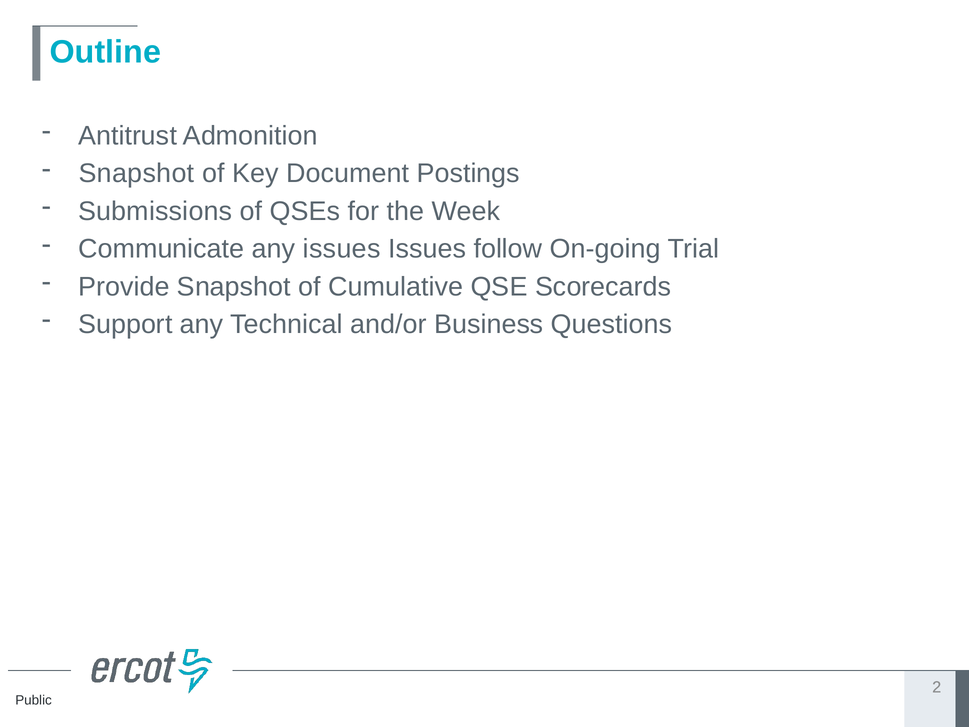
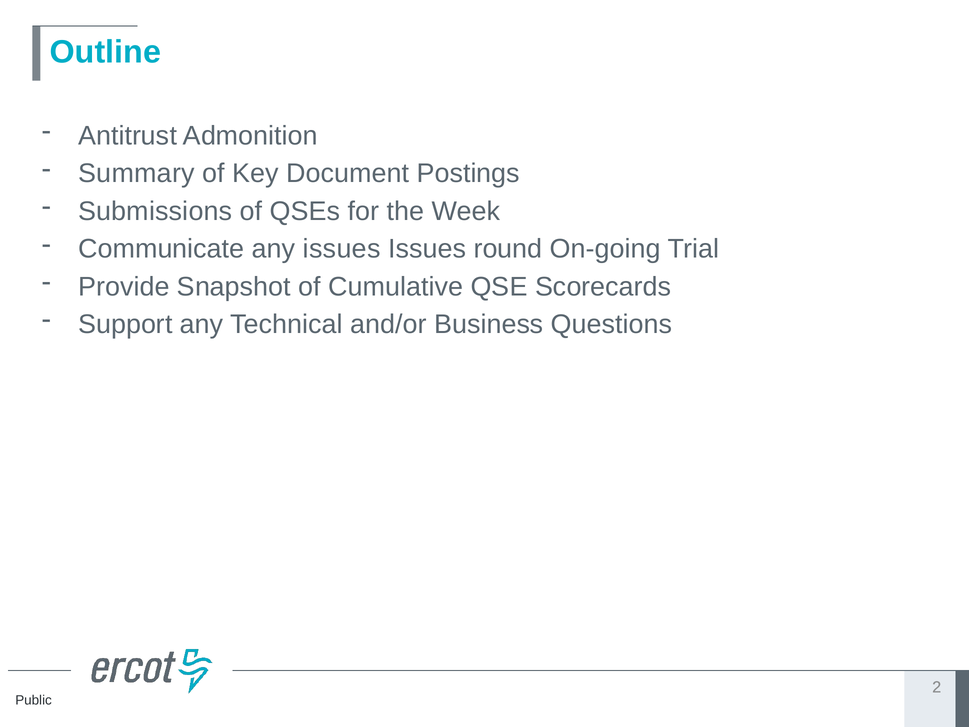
Snapshot at (136, 174): Snapshot -> Summary
follow: follow -> round
